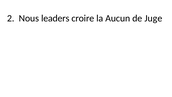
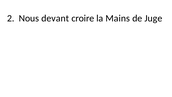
leaders: leaders -> devant
Aucun: Aucun -> Mains
